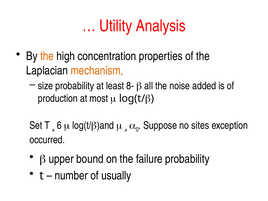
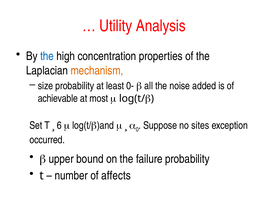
the at (47, 56) colour: orange -> blue
8-: 8- -> 0-
production: production -> achievable
usually: usually -> affects
